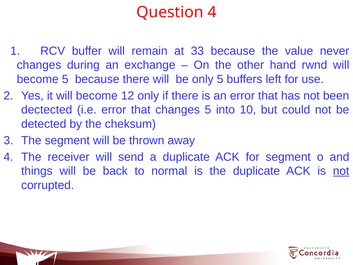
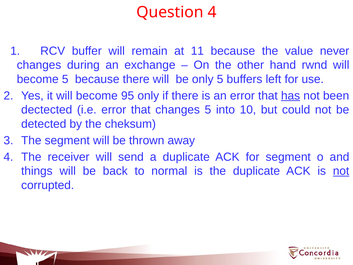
33: 33 -> 11
12: 12 -> 95
has underline: none -> present
